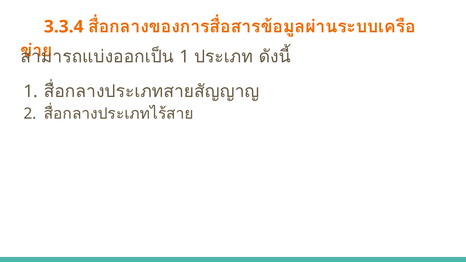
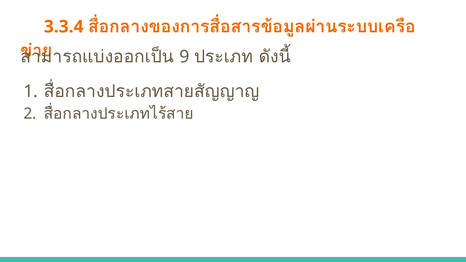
1 at (185, 57): 1 -> 9
